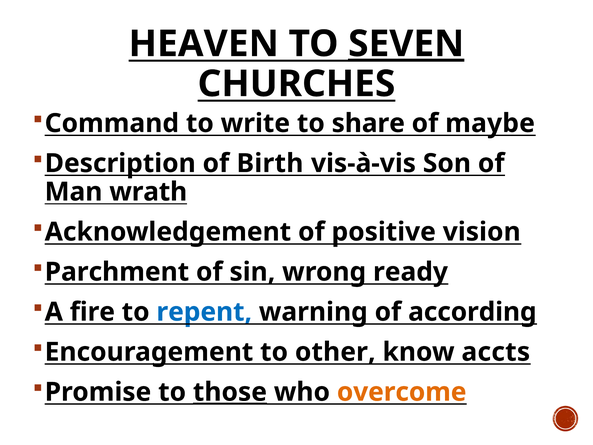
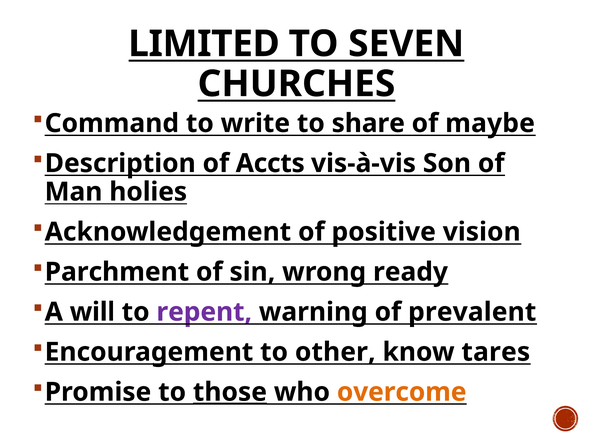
HEAVEN: HEAVEN -> LIMITED
SEVEN underline: present -> none
Birth: Birth -> Accts
wrath: wrath -> holies
fire: fire -> will
repent colour: blue -> purple
according: according -> prevalent
accts: accts -> tares
